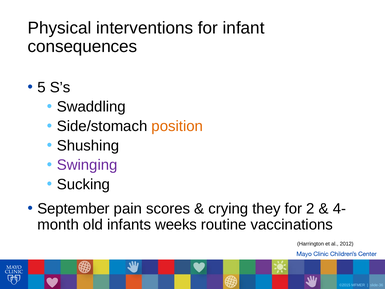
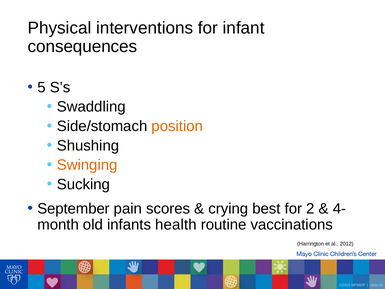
Swinging colour: purple -> orange
they: they -> best
weeks: weeks -> health
